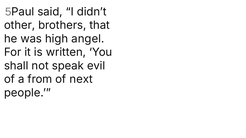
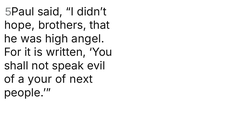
other: other -> hope
from: from -> your
